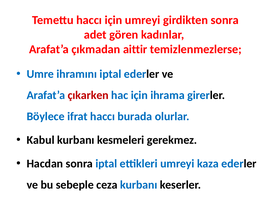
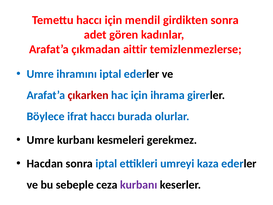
için umreyi: umreyi -> mendil
Kabul at (41, 140): Kabul -> Umre
kurbanı at (139, 185) colour: blue -> purple
